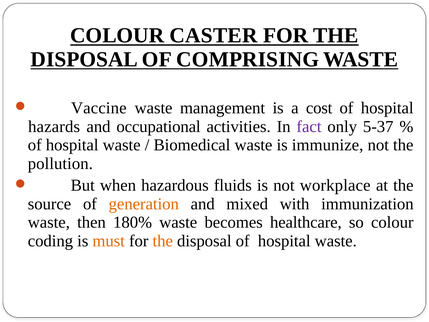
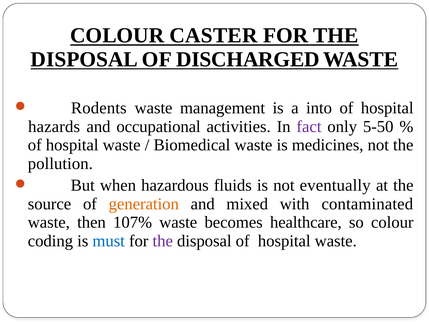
COMPRISING: COMPRISING -> DISCHARGED
Vaccine: Vaccine -> Rodents
cost: cost -> into
5-37: 5-37 -> 5-50
immunize: immunize -> medicines
workplace: workplace -> eventually
immunization: immunization -> contaminated
180%: 180% -> 107%
must colour: orange -> blue
the at (163, 241) colour: orange -> purple
